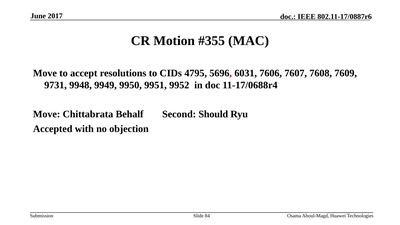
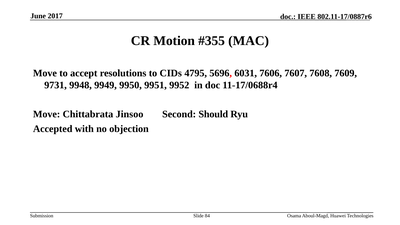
Behalf: Behalf -> Jinsoo
